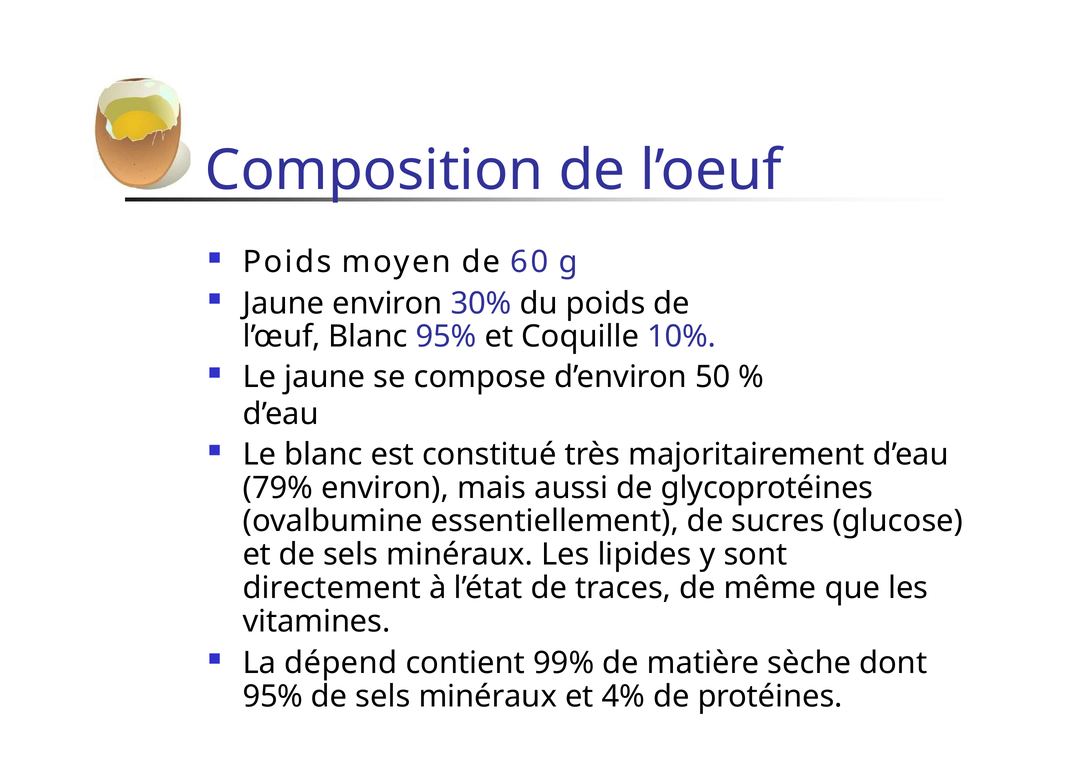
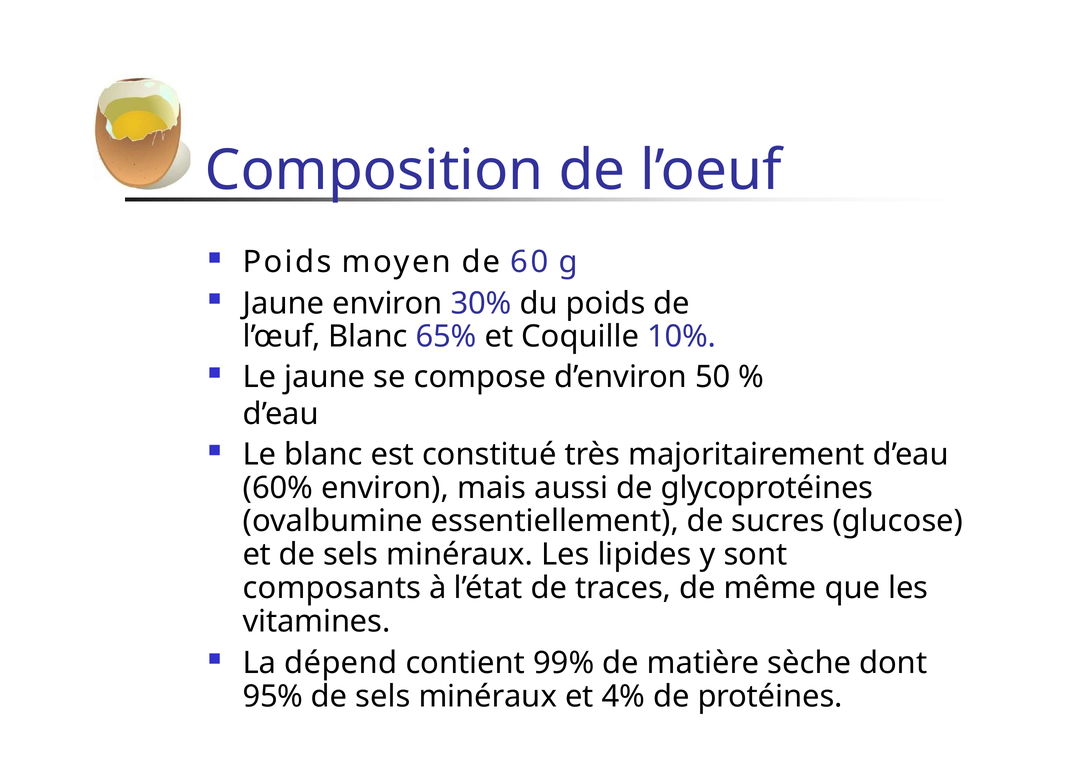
Blanc 95%: 95% -> 65%
79%: 79% -> 60%
directement: directement -> composants
